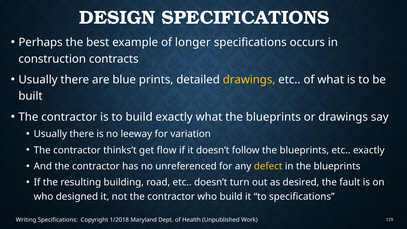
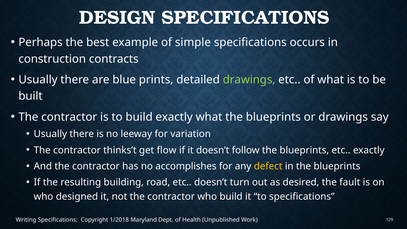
longer: longer -> simple
drawings at (249, 80) colour: yellow -> light green
unreferenced: unreferenced -> accomplishes
